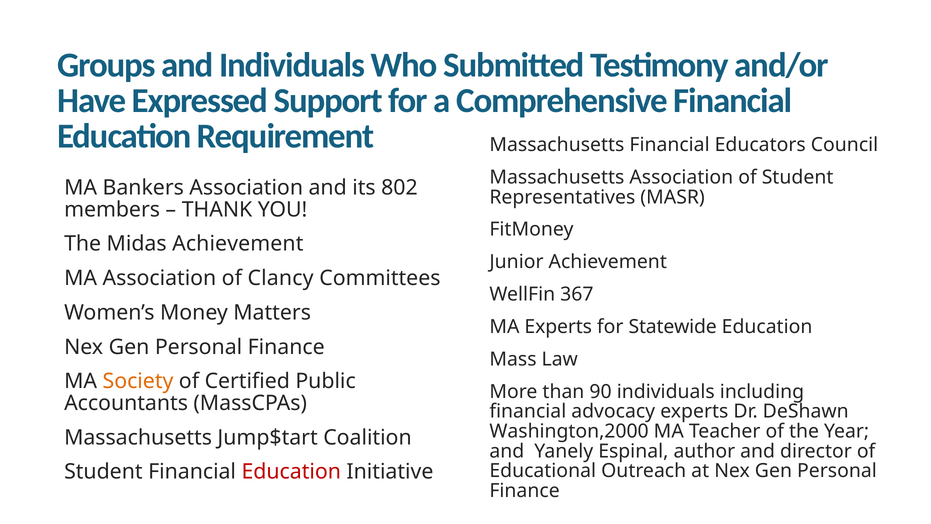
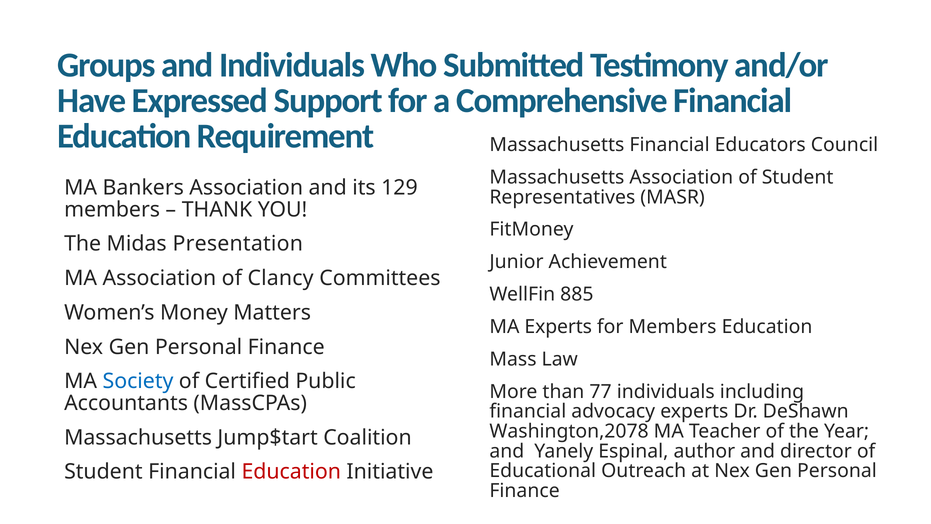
802: 802 -> 129
Midas Achievement: Achievement -> Presentation
367: 367 -> 885
for Statewide: Statewide -> Members
Society colour: orange -> blue
90: 90 -> 77
Washington,2000: Washington,2000 -> Washington,2078
